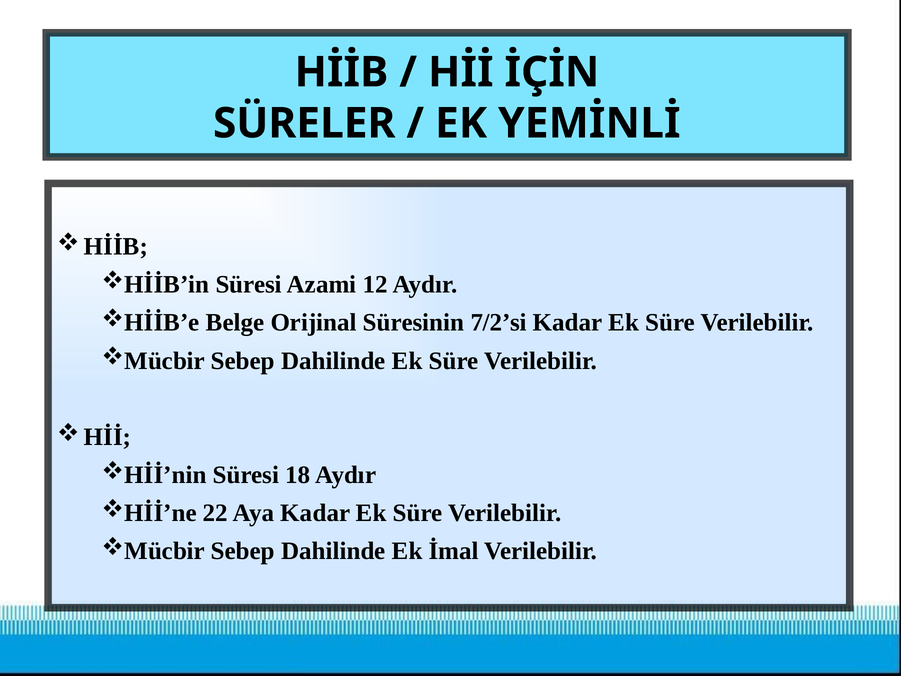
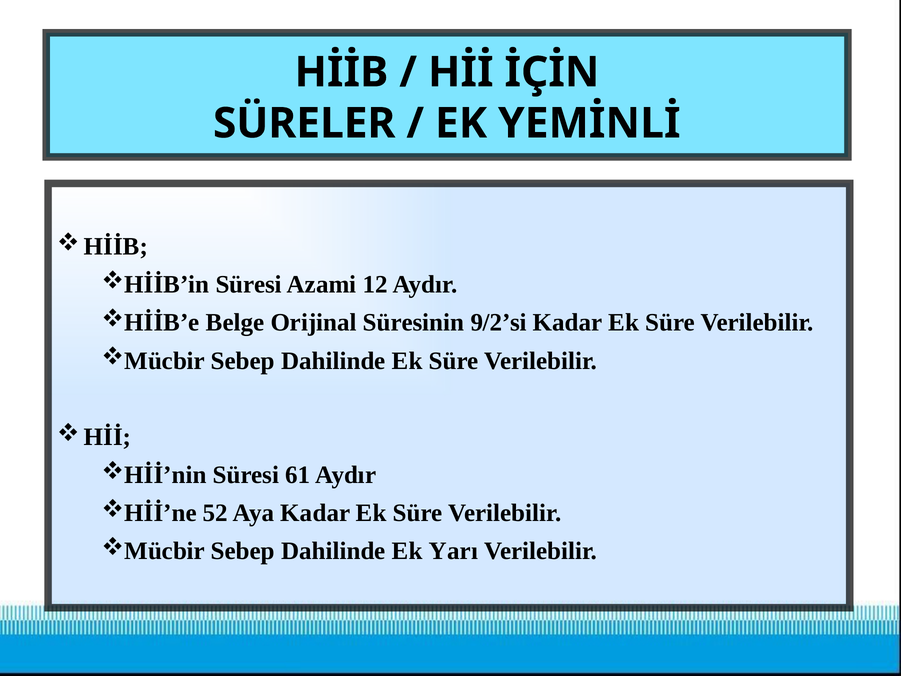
7/2’si: 7/2’si -> 9/2’si
18: 18 -> 61
22: 22 -> 52
İmal: İmal -> Yarı
